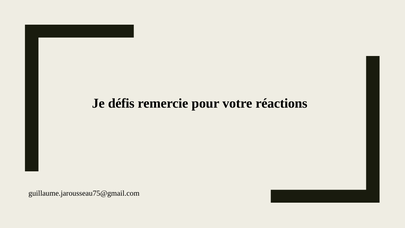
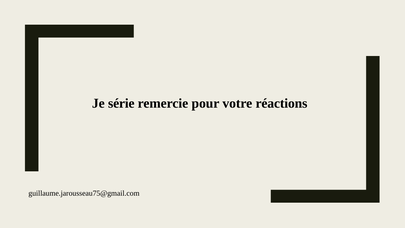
défis: défis -> série
